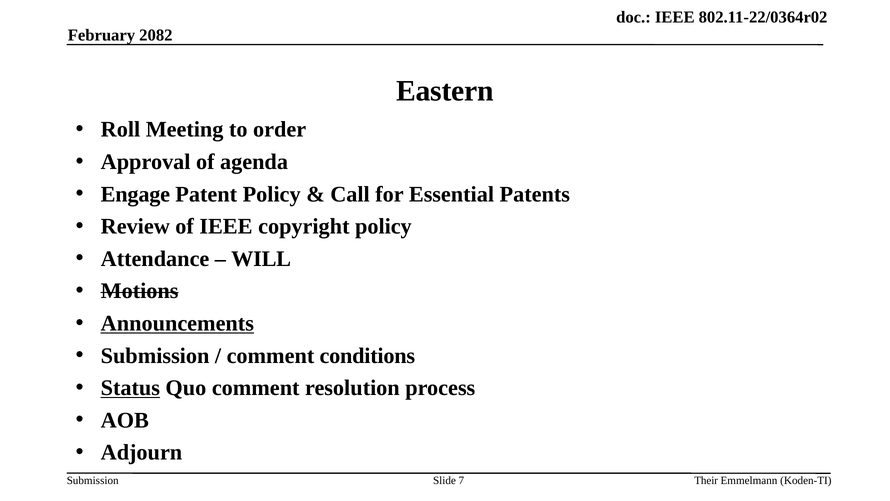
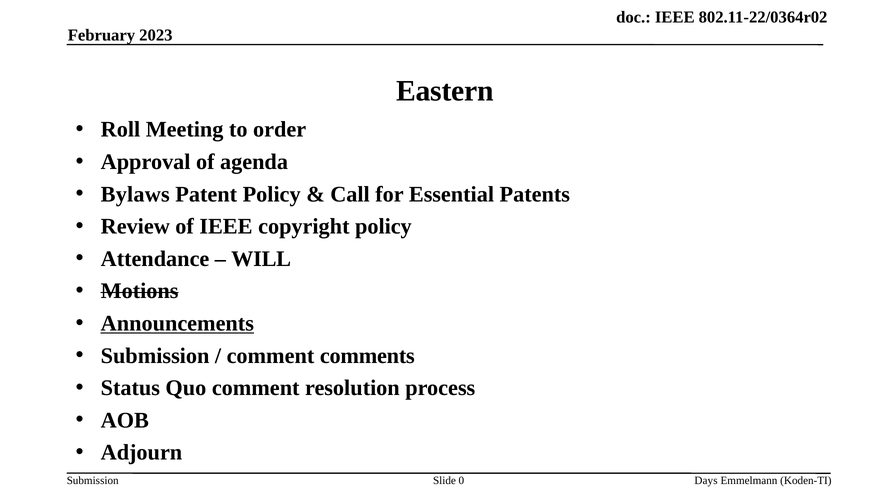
2082: 2082 -> 2023
Engage: Engage -> Bylaws
conditions: conditions -> comments
Status underline: present -> none
7: 7 -> 0
Their: Their -> Days
